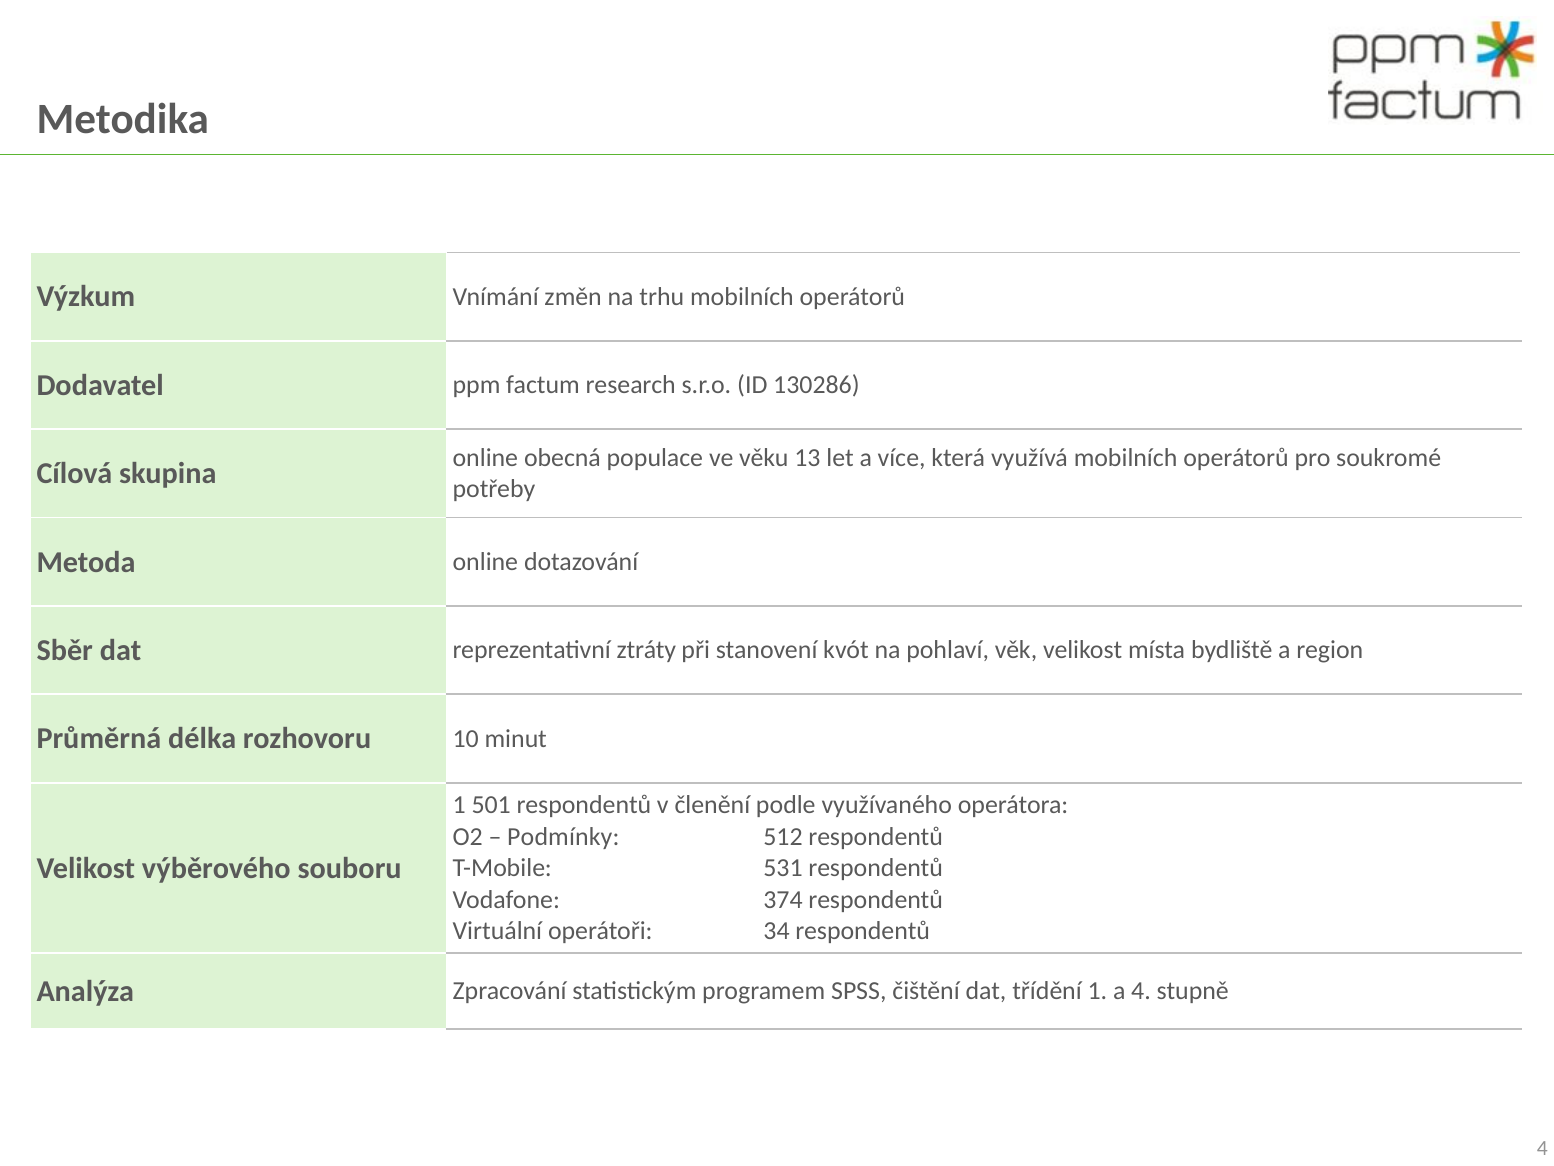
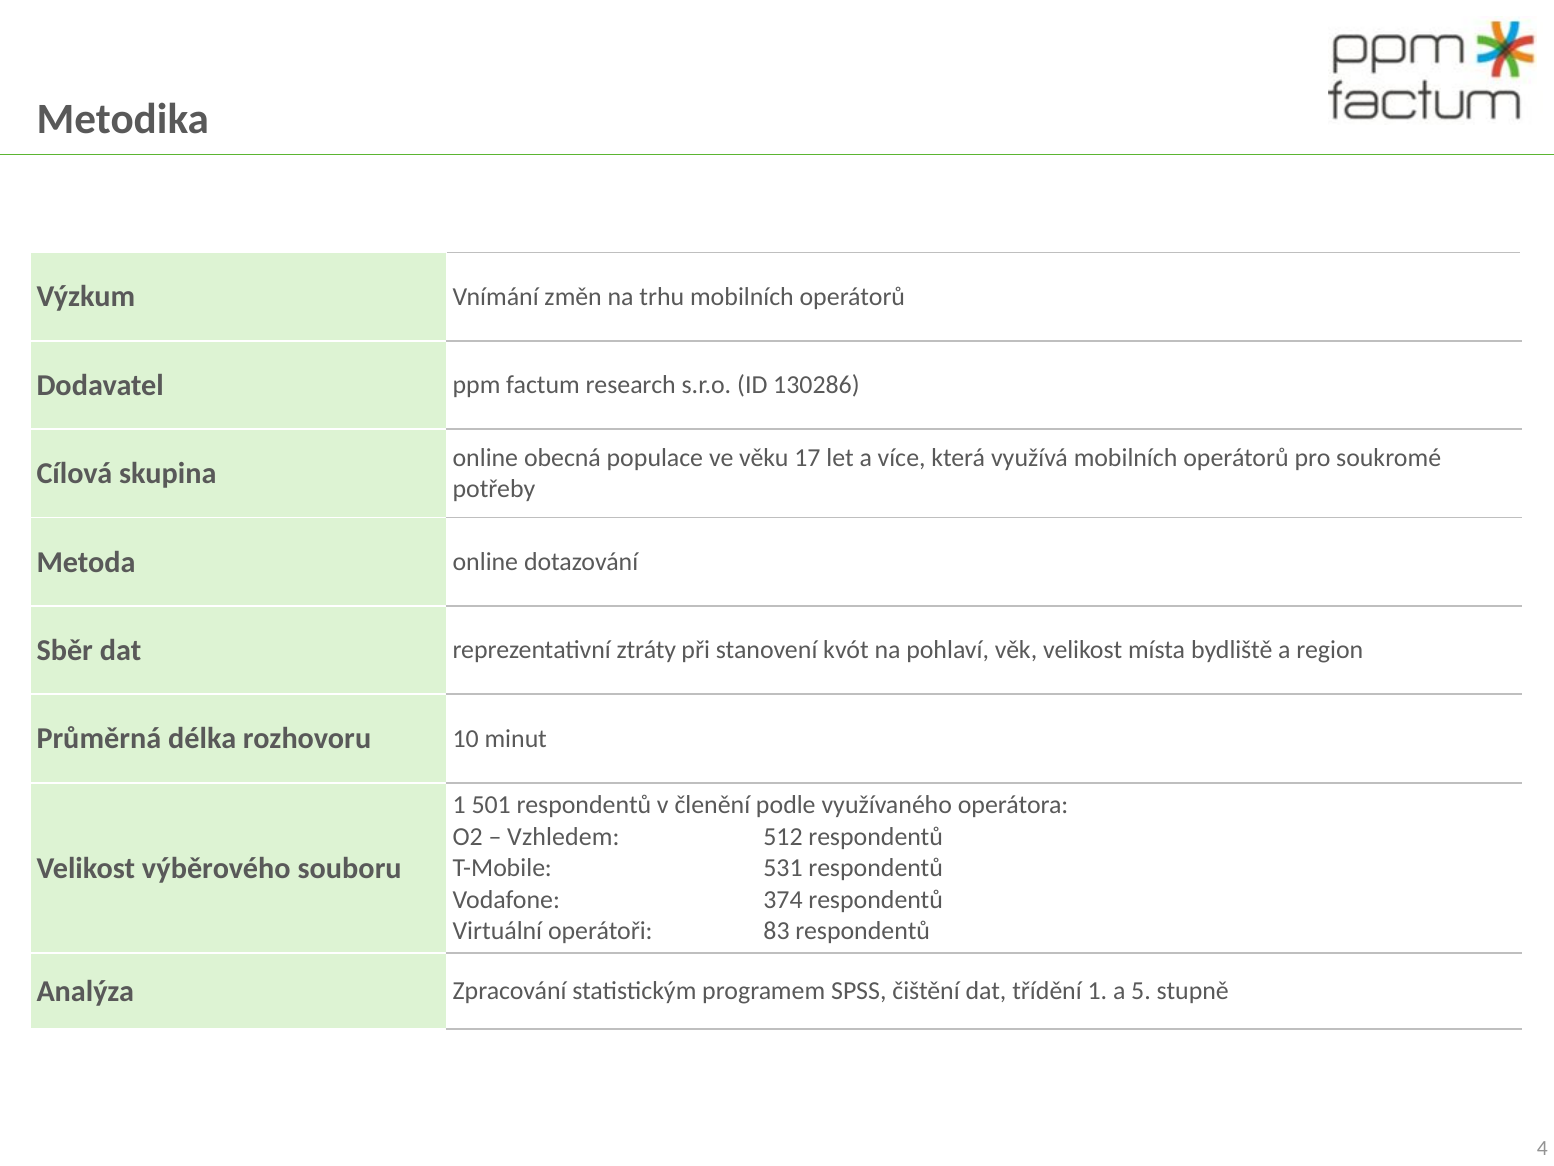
13: 13 -> 17
Podmínky: Podmínky -> Vzhledem
34: 34 -> 83
a 4: 4 -> 5
